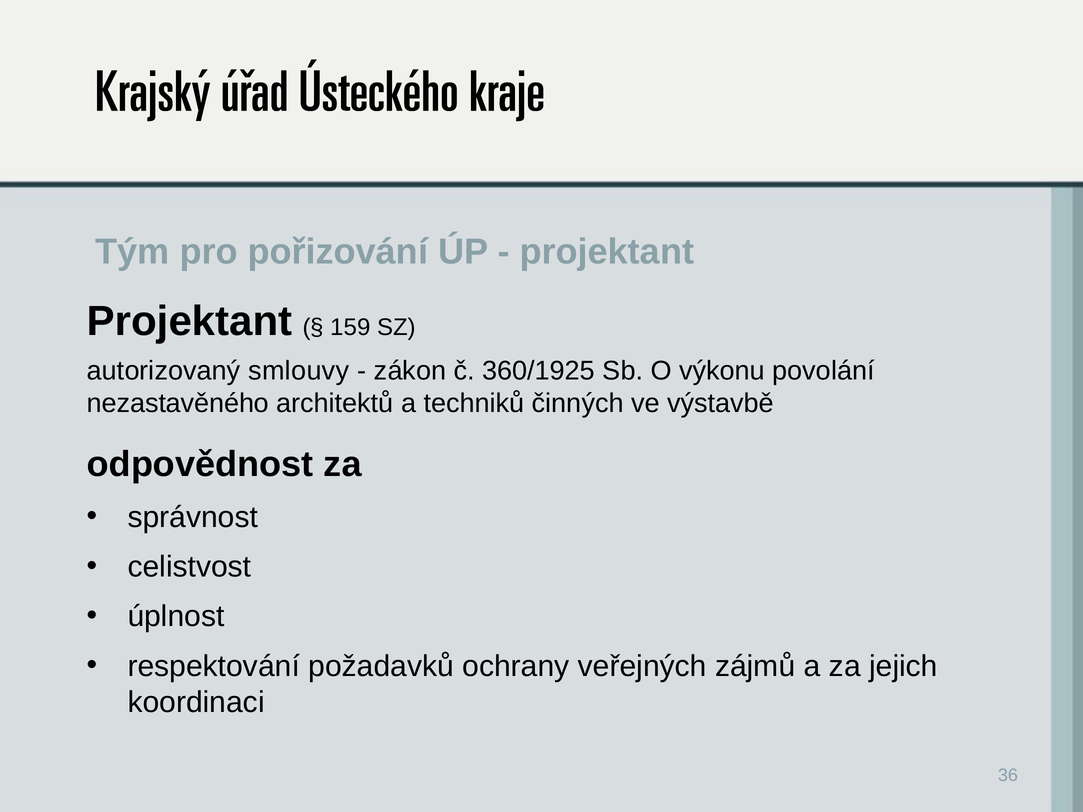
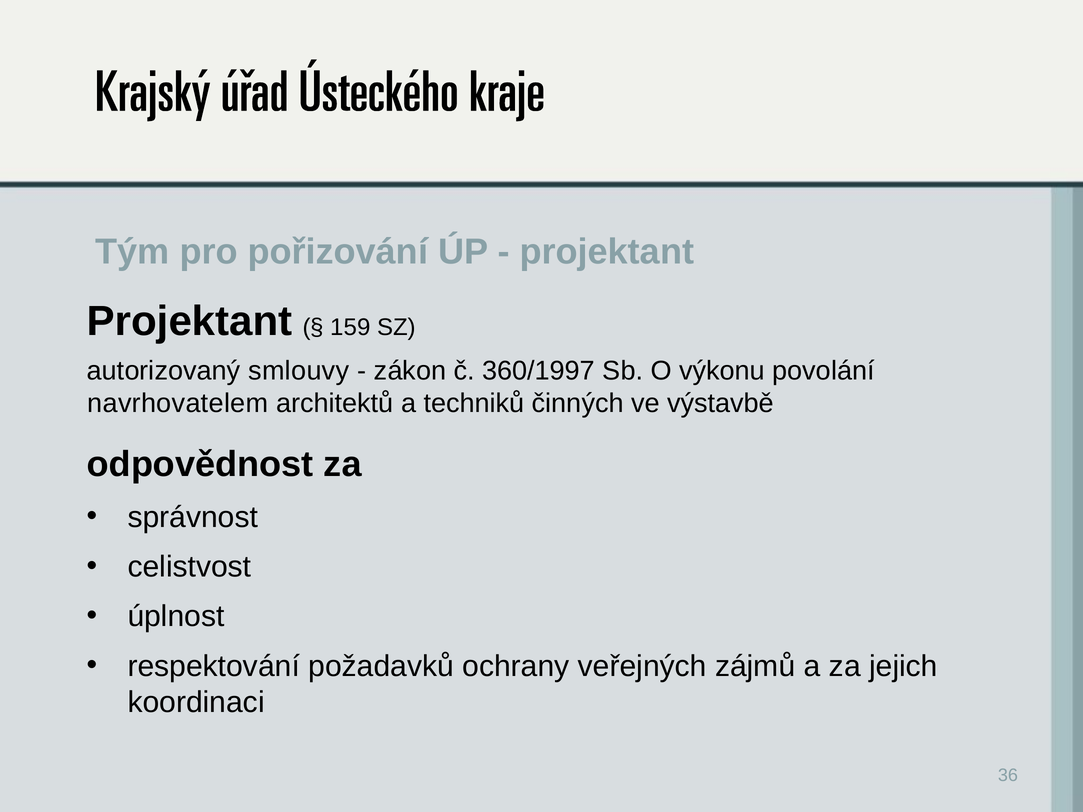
360/1925: 360/1925 -> 360/1997
nezastavěného: nezastavěného -> navrhovatelem
